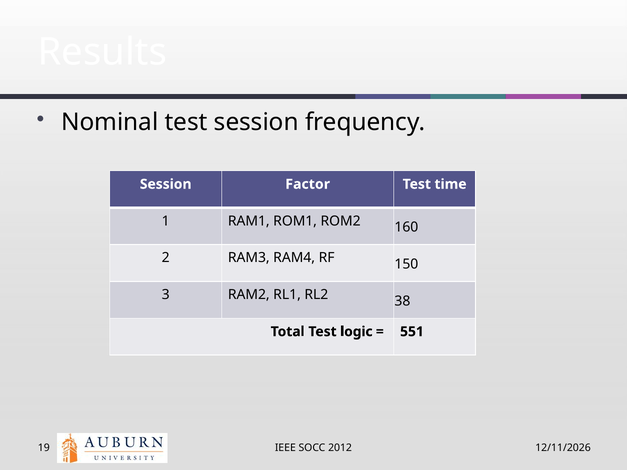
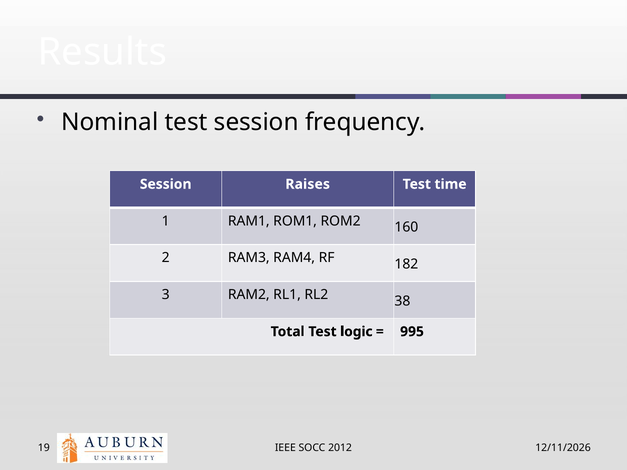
Factor: Factor -> Raises
150: 150 -> 182
551: 551 -> 995
